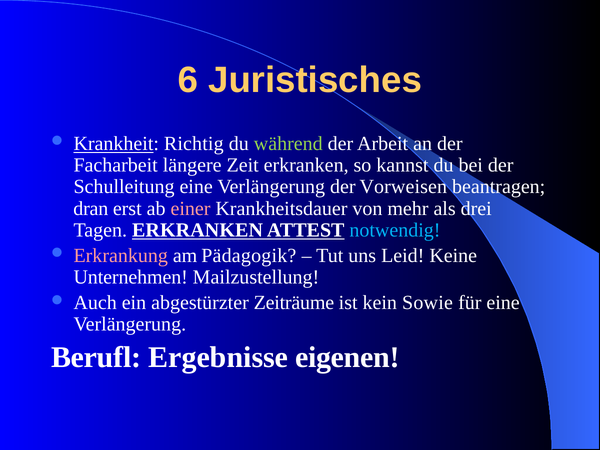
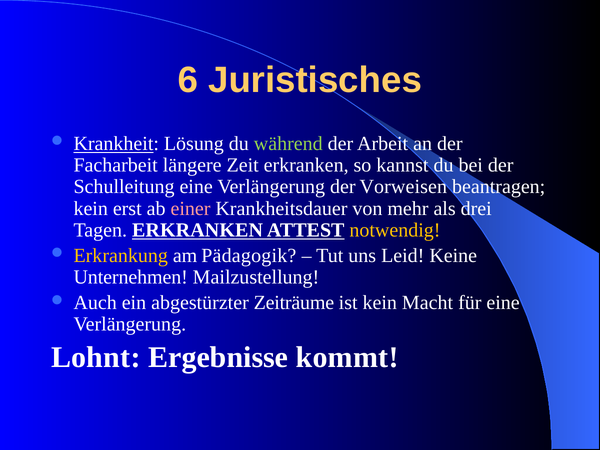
Richtig: Richtig -> Lösung
dran at (91, 208): dran -> kein
notwendig colour: light blue -> yellow
Erkrankung colour: pink -> yellow
Sowie: Sowie -> Macht
Berufl: Berufl -> Lohnt
eigenen: eigenen -> kommt
